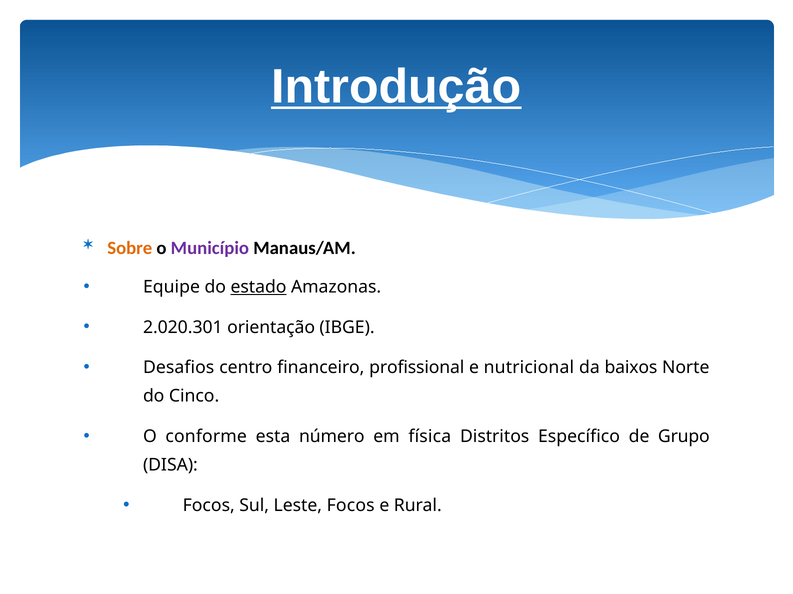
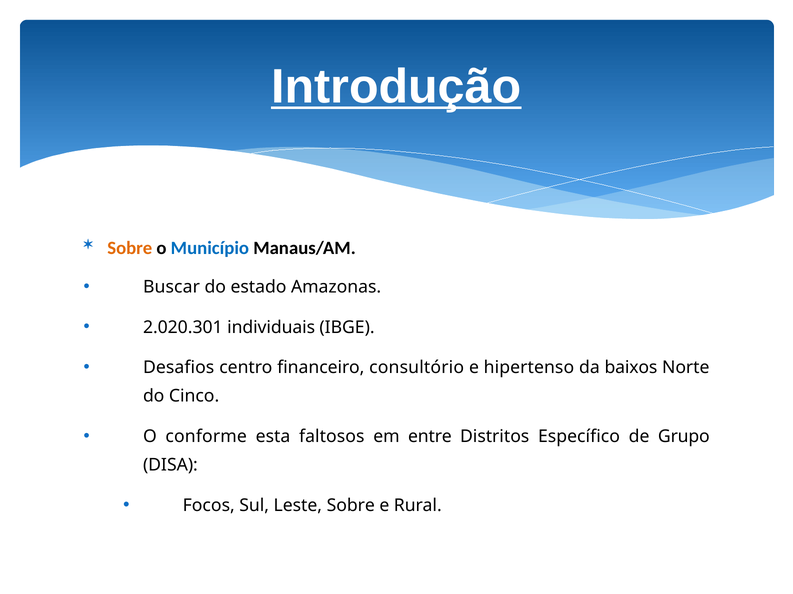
Município colour: purple -> blue
Equipe: Equipe -> Buscar
estado underline: present -> none
orientação: orientação -> individuais
profissional: profissional -> consultório
nutricional: nutricional -> hipertenso
número: número -> faltosos
física: física -> entre
Leste Focos: Focos -> Sobre
